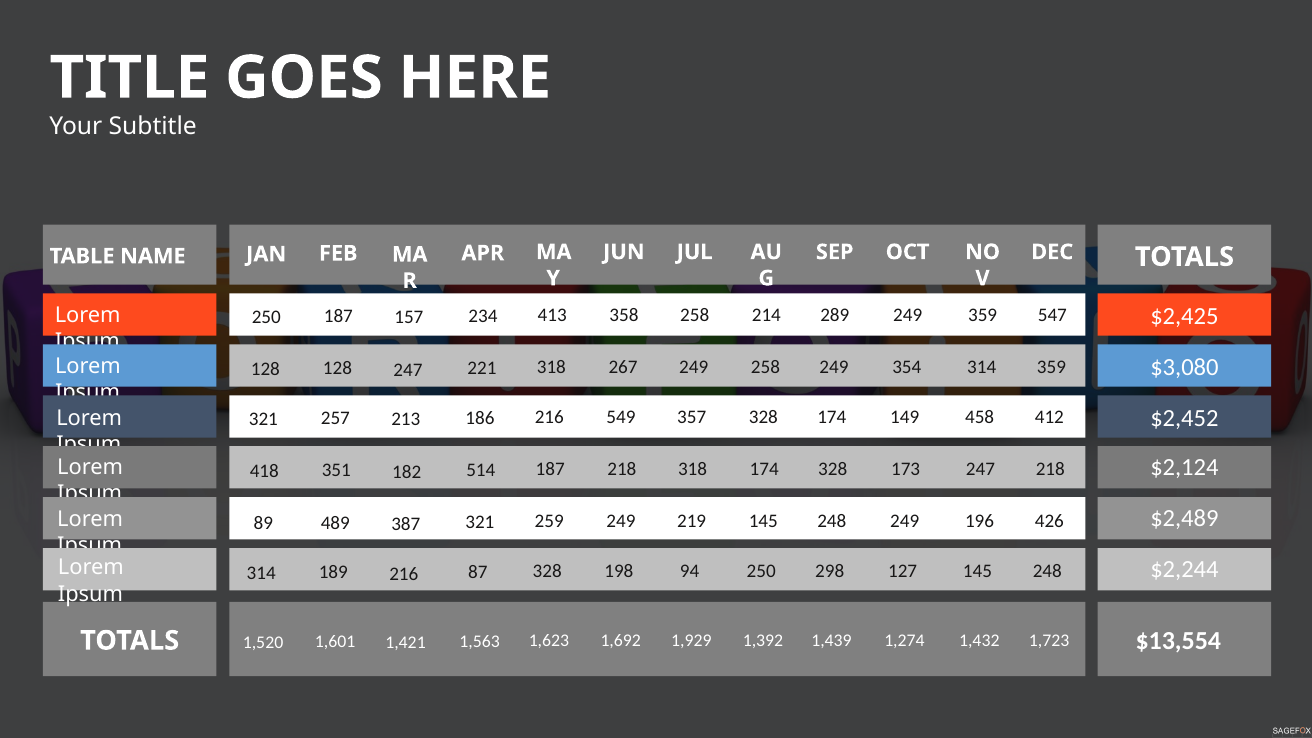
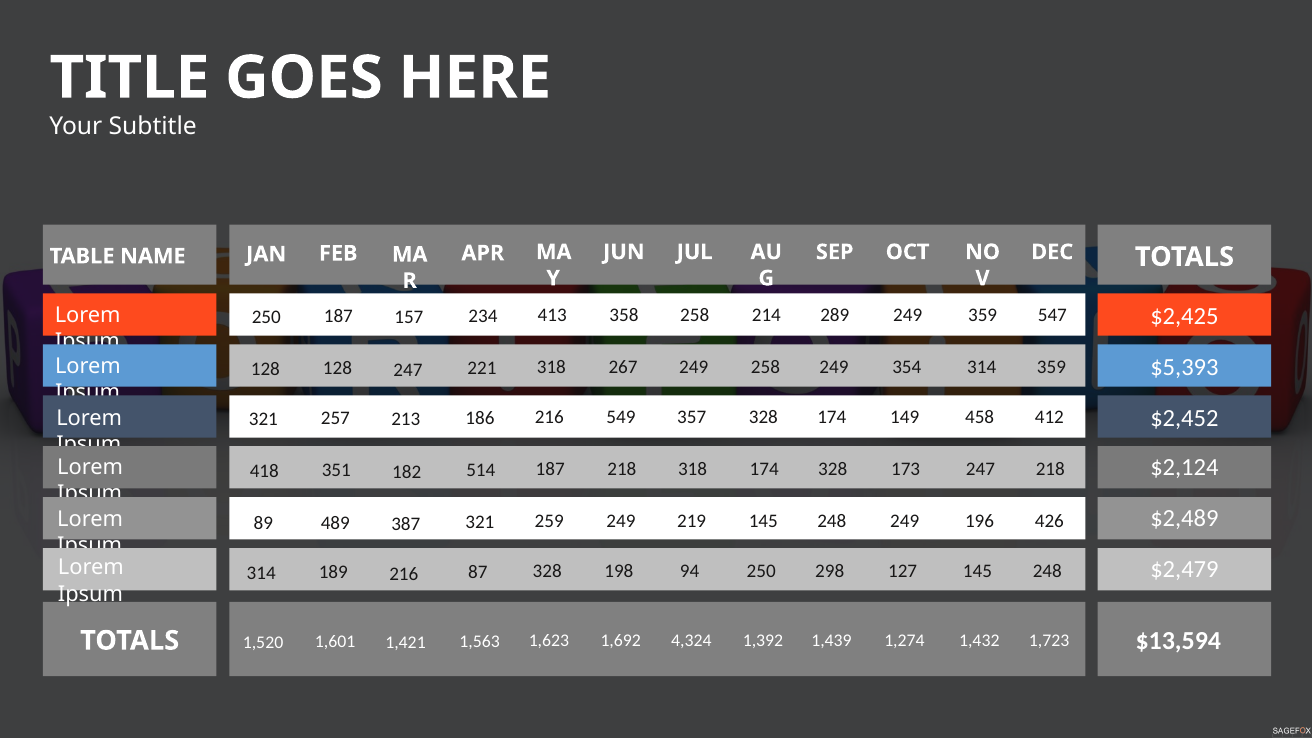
$3,080: $3,080 -> $5,393
$2,244: $2,244 -> $2,479
$13,554: $13,554 -> $13,594
1,929: 1,929 -> 4,324
